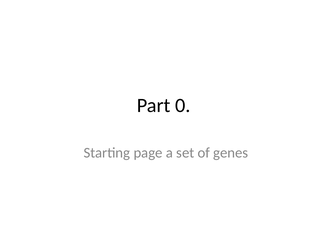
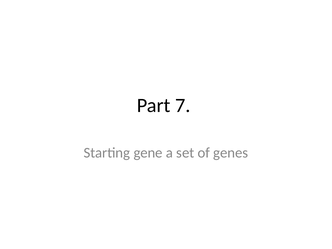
0: 0 -> 7
page: page -> gene
